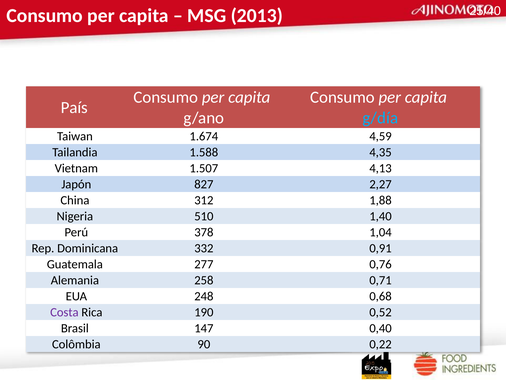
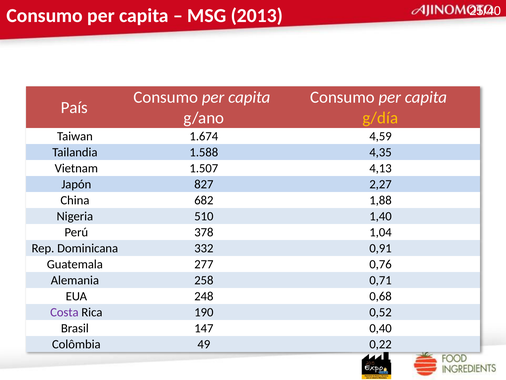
g/día colour: light blue -> yellow
312: 312 -> 682
90: 90 -> 49
